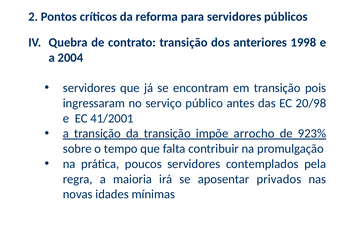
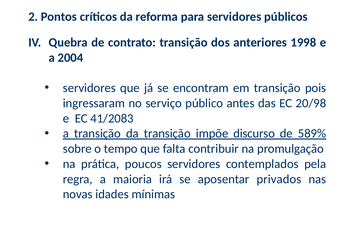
41/2001: 41/2001 -> 41/2083
arrocho: arrocho -> discurso
923%: 923% -> 589%
